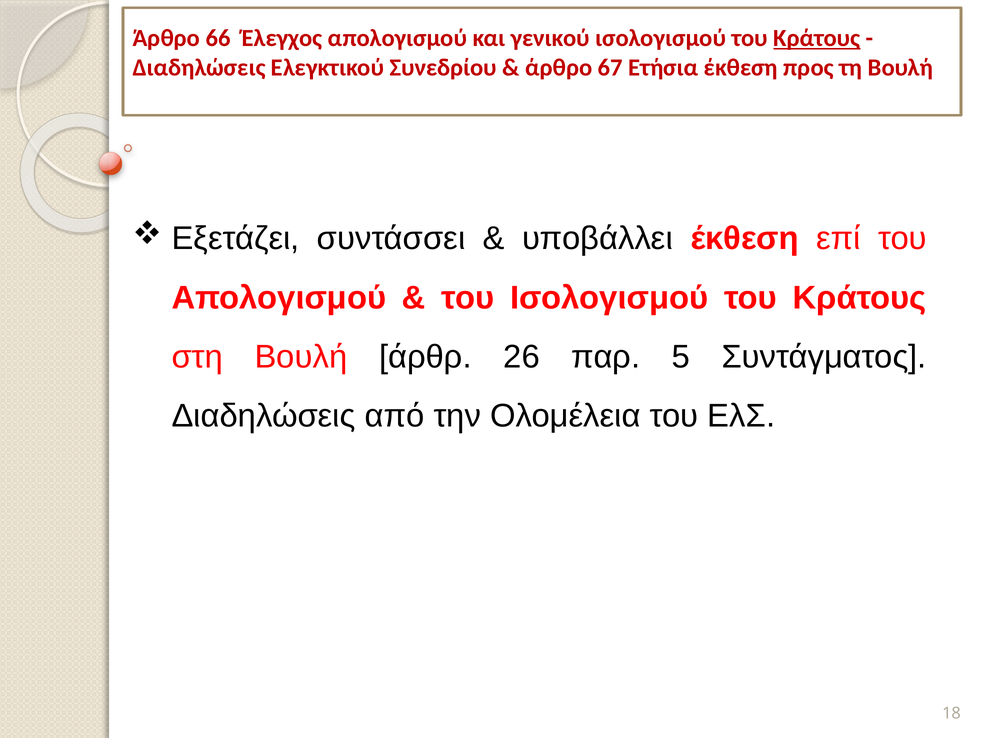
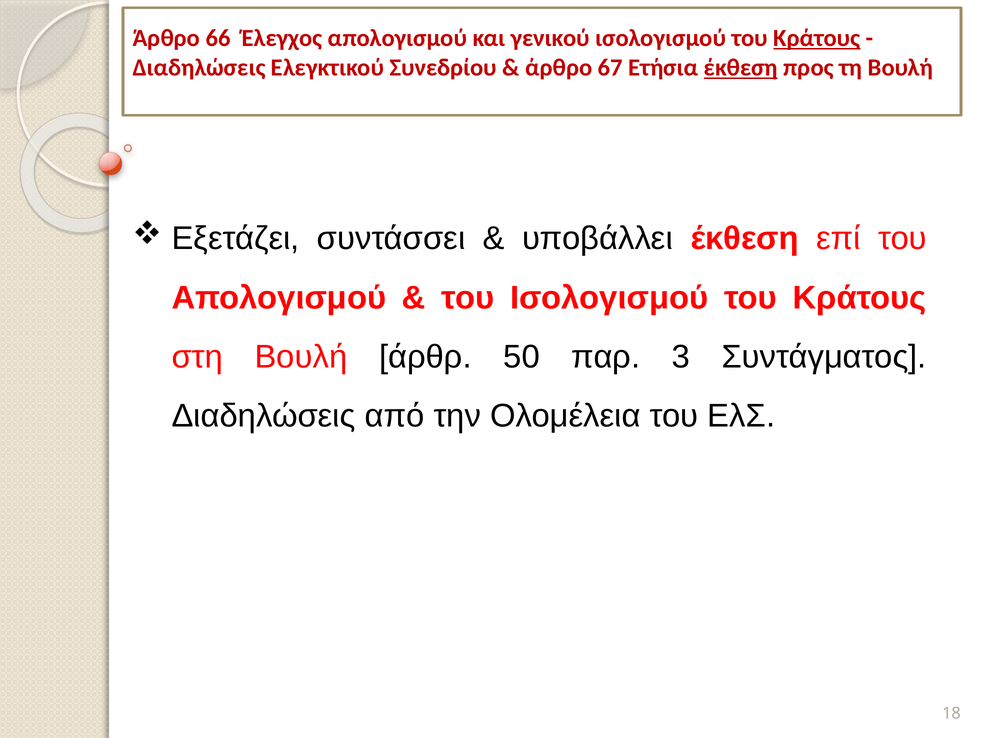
έκθεση at (741, 68) underline: none -> present
26: 26 -> 50
5: 5 -> 3
